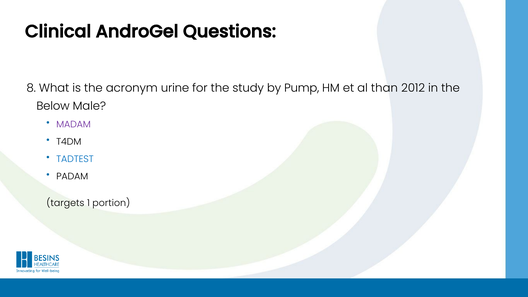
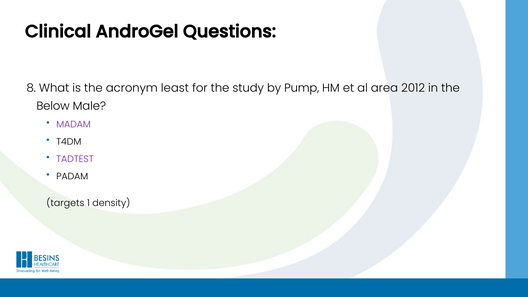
urine: urine -> least
than: than -> area
TADTEST colour: blue -> purple
portion: portion -> density
